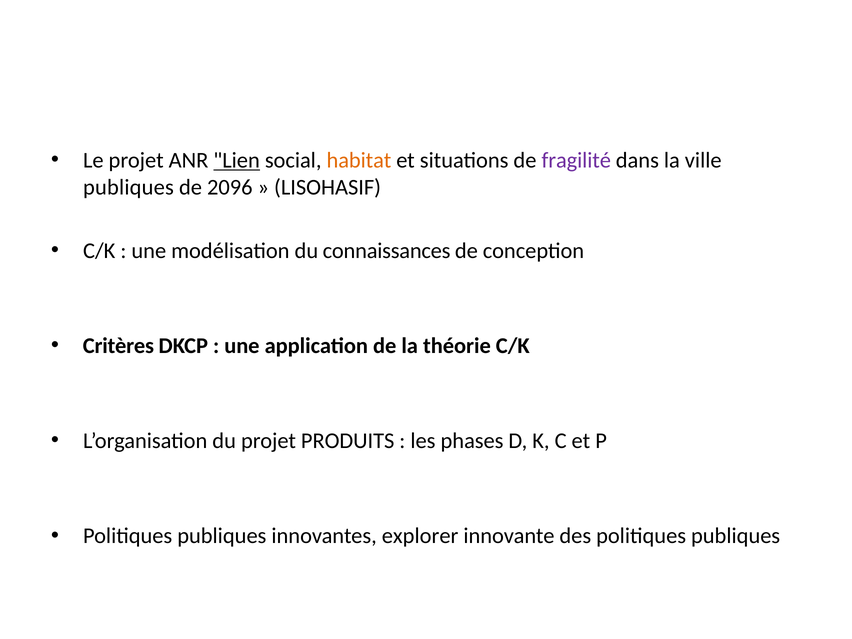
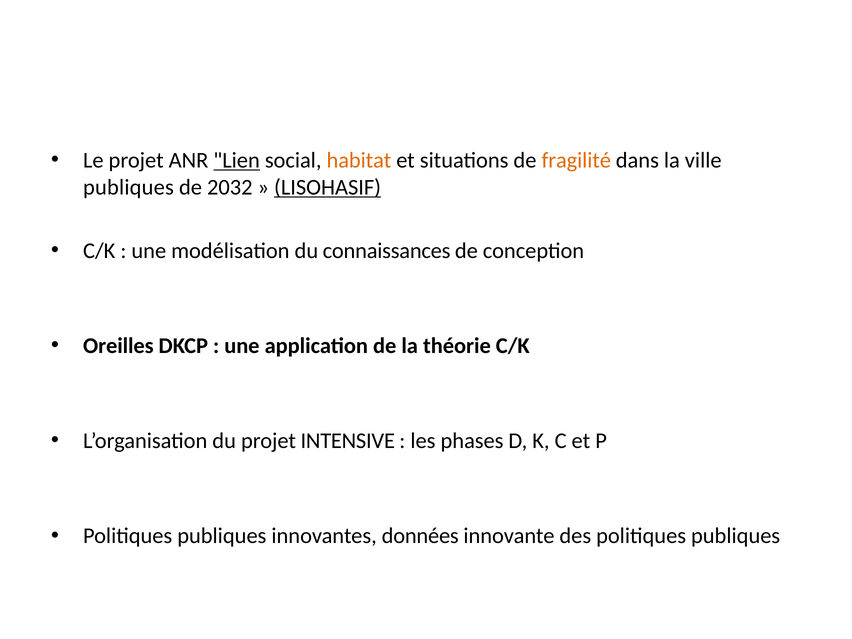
fragilité colour: purple -> orange
2096: 2096 -> 2032
LISOHASIF underline: none -> present
Critères: Critères -> Oreilles
PRODUITS: PRODUITS -> INTENSIVE
explorer: explorer -> données
